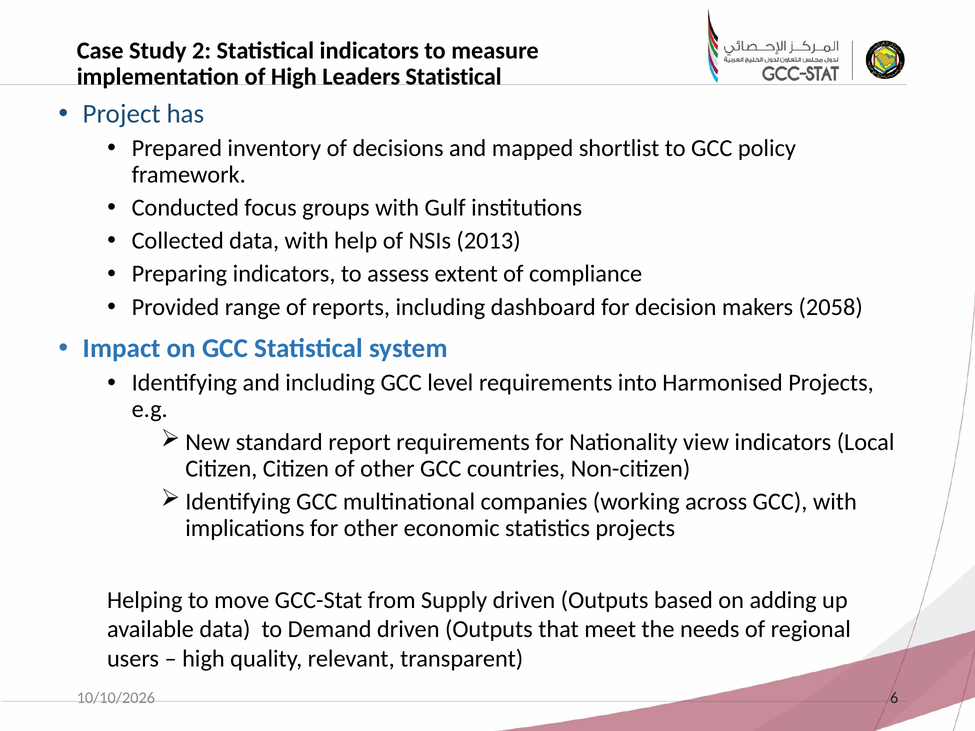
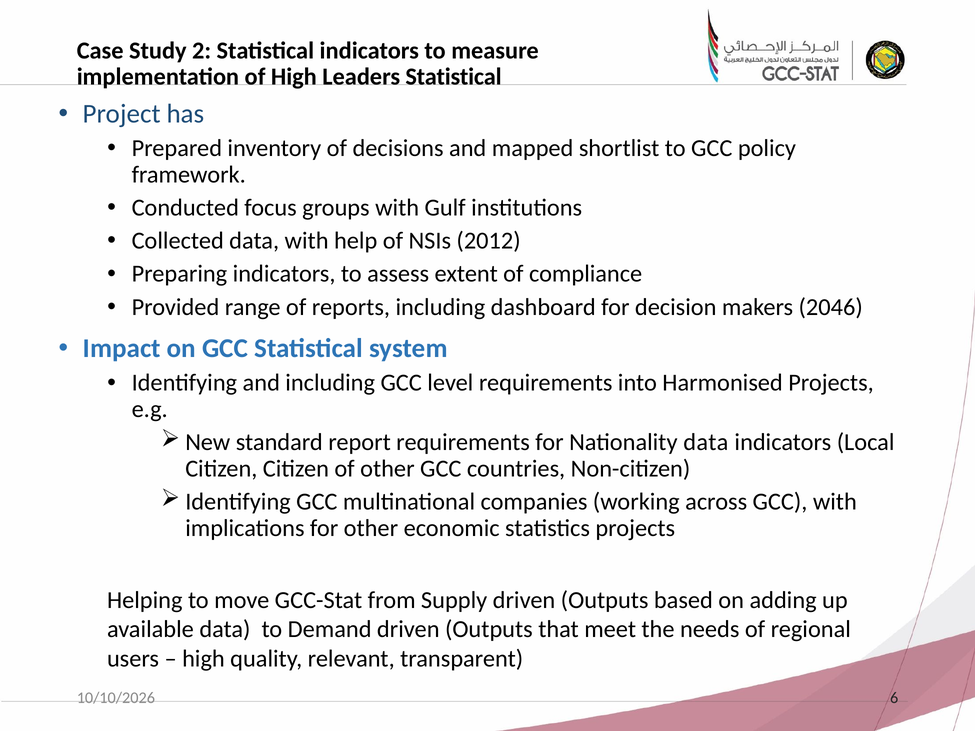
2013: 2013 -> 2012
2058: 2058 -> 2046
Nationality view: view -> data
